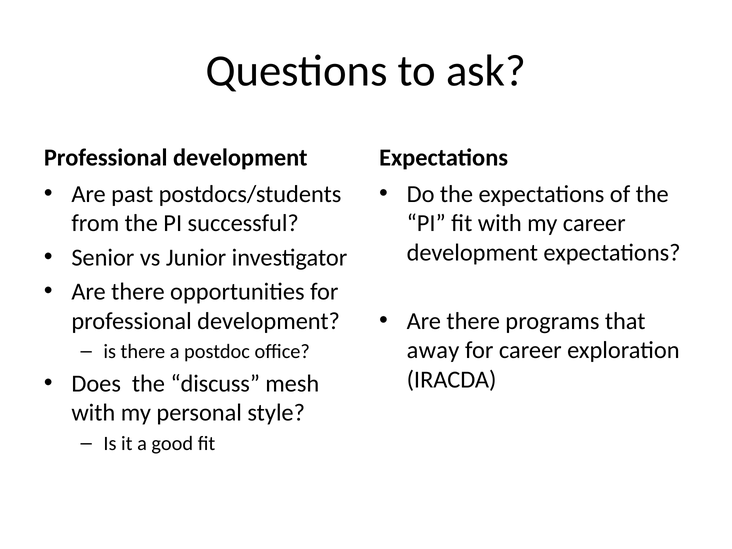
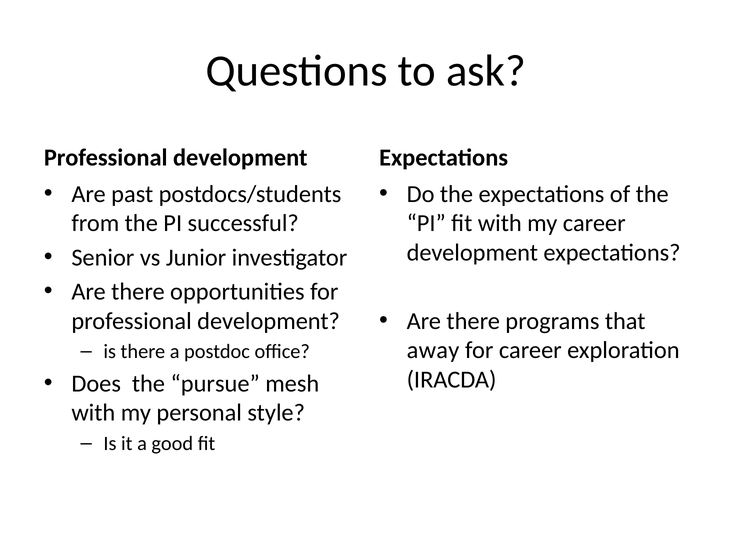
discuss: discuss -> pursue
